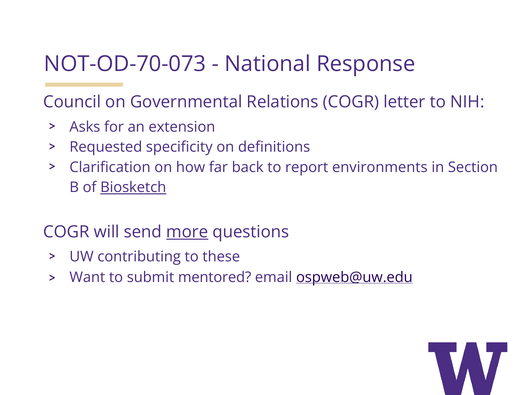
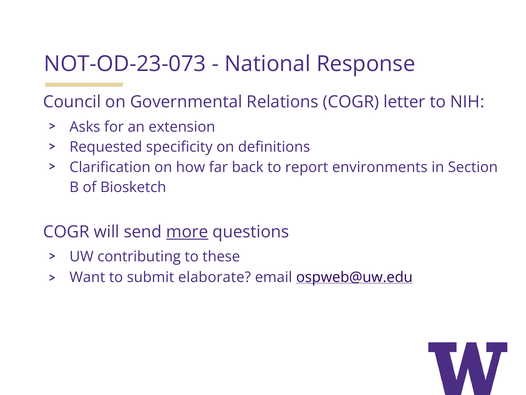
NOT-OD-70-073: NOT-OD-70-073 -> NOT-OD-23-073
Biosketch underline: present -> none
mentored: mentored -> elaborate
